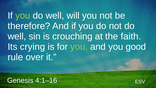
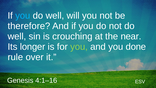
you at (23, 16) colour: light green -> light blue
faith: faith -> near
crying: crying -> longer
good: good -> done
